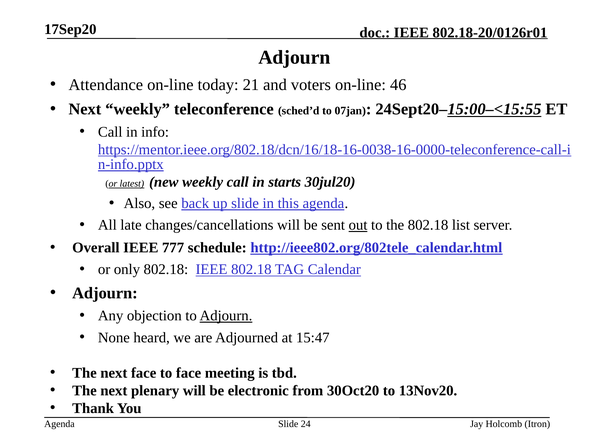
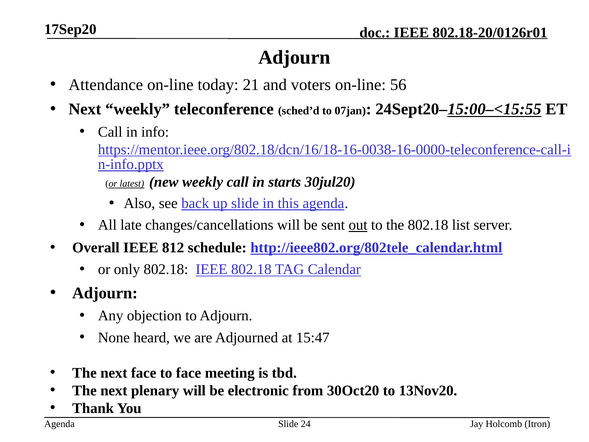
46: 46 -> 56
777: 777 -> 812
Adjourn at (226, 316) underline: present -> none
